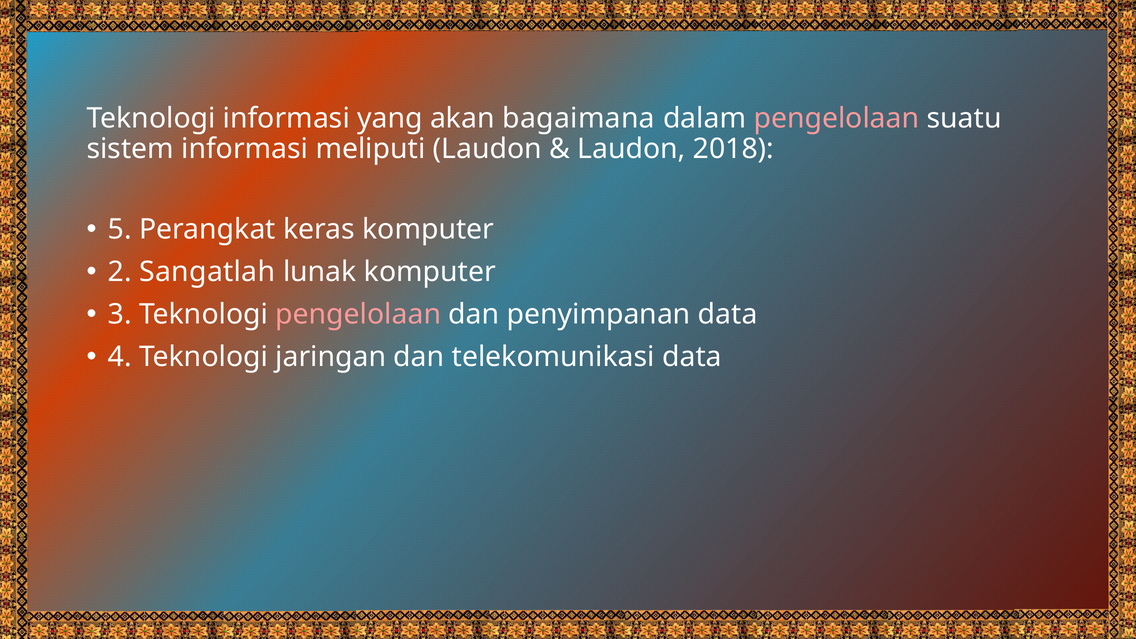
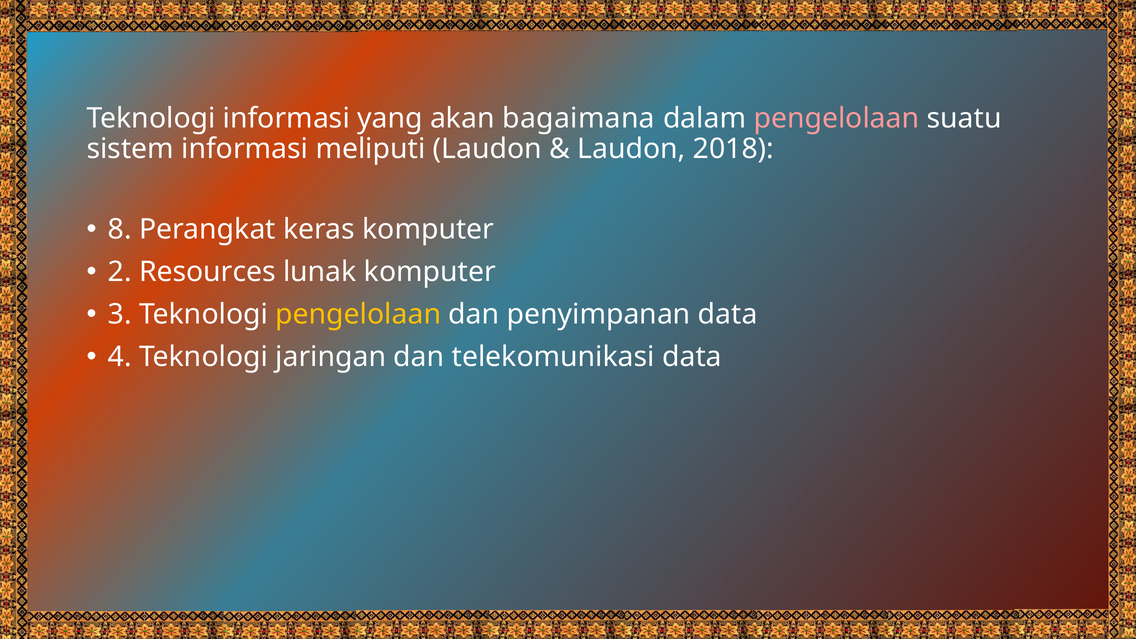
5: 5 -> 8
Sangatlah: Sangatlah -> Resources
pengelolaan at (358, 315) colour: pink -> yellow
